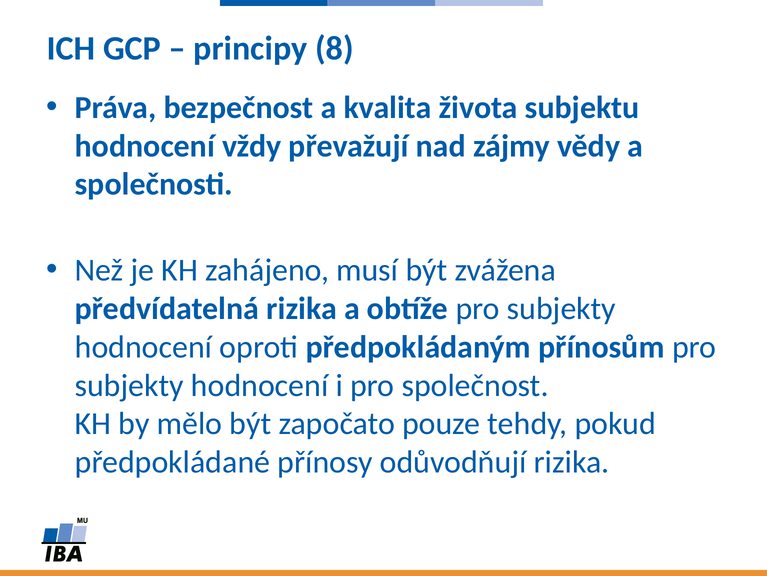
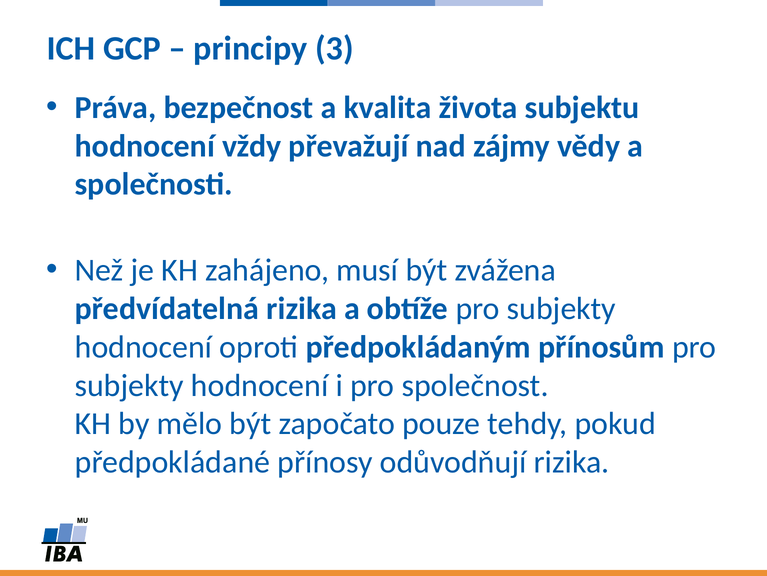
8: 8 -> 3
